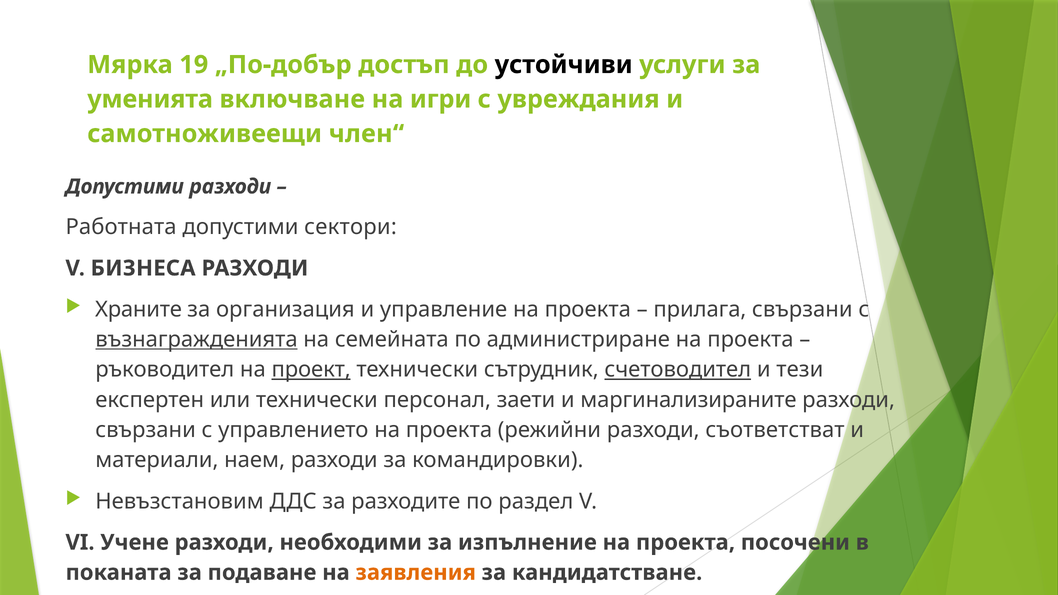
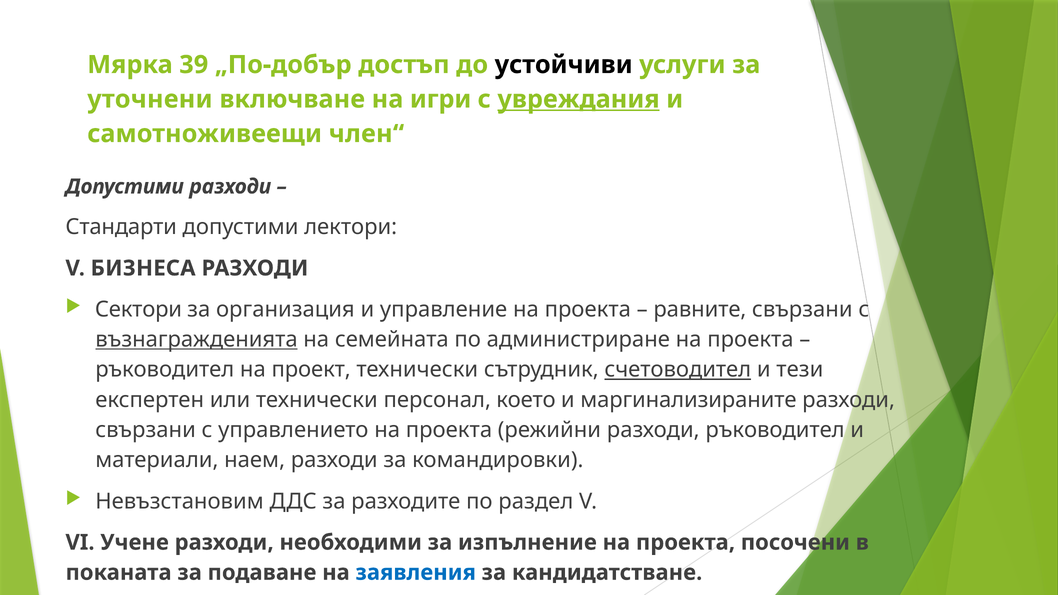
19: 19 -> 39
уменията: уменията -> уточнени
увреждания underline: none -> present
Работната: Работната -> Стандарти
сектори: сектори -> лектори
Храните: Храните -> Сектори
прилага: прилага -> равните
проект underline: present -> none
заети: заети -> което
разходи съответстват: съответстват -> ръководител
заявления colour: orange -> blue
